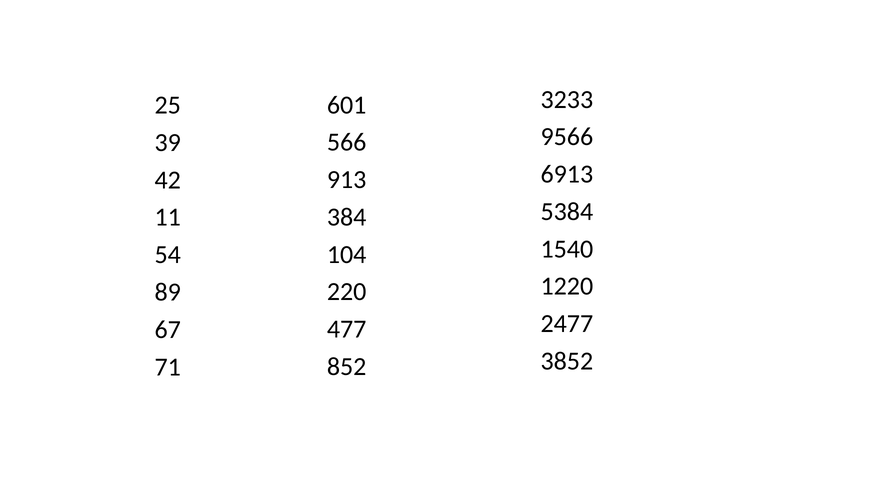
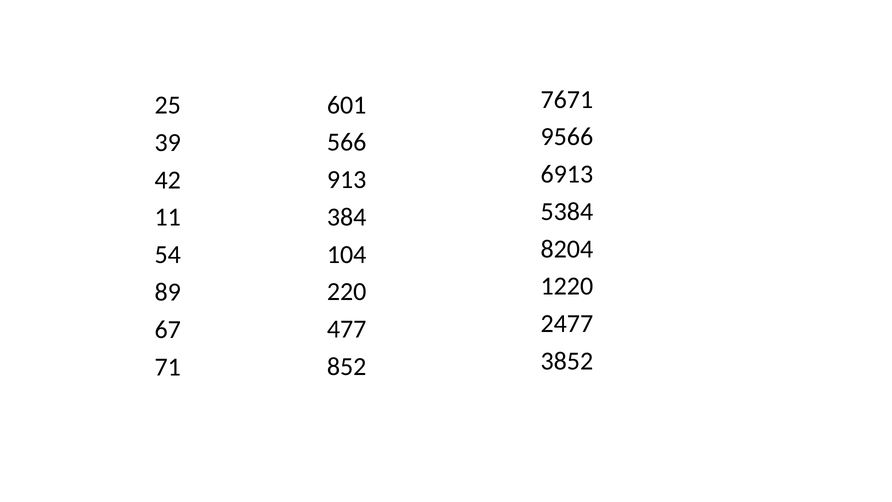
3233: 3233 -> 7671
1540: 1540 -> 8204
